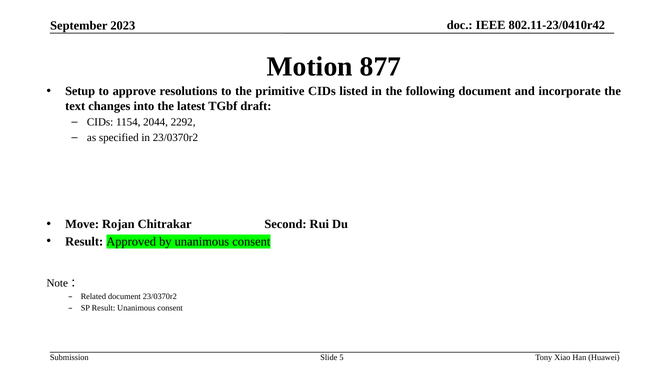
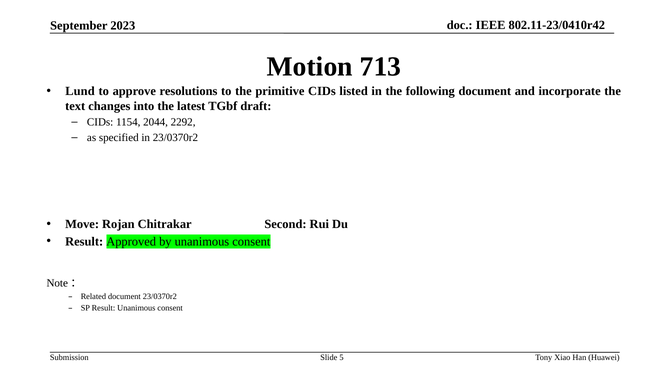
877: 877 -> 713
Setup: Setup -> Lund
